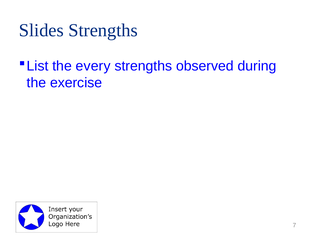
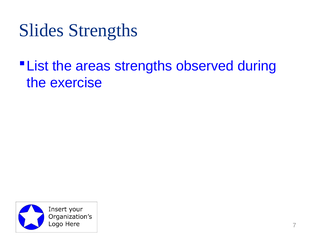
every: every -> areas
